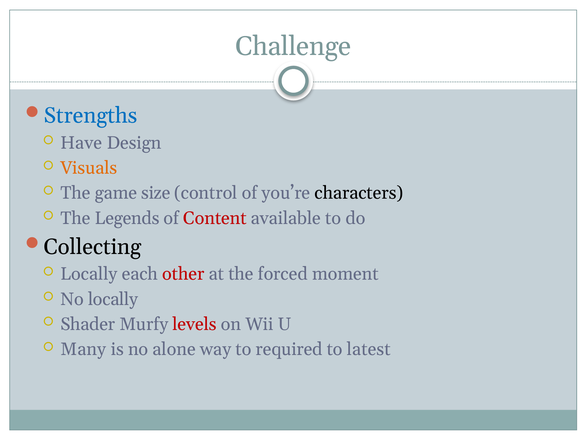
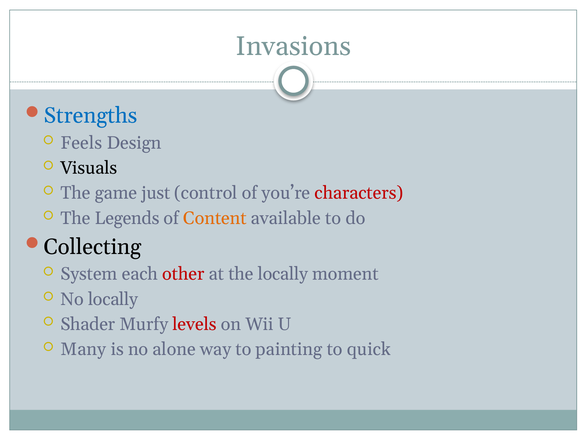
Challenge: Challenge -> Invasions
Have: Have -> Feels
Visuals colour: orange -> black
size: size -> just
characters colour: black -> red
Content colour: red -> orange
Locally at (89, 274): Locally -> System
the forced: forced -> locally
required: required -> painting
latest: latest -> quick
